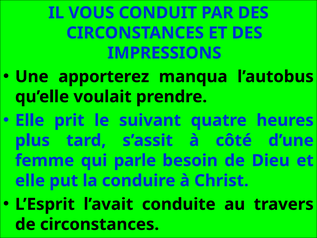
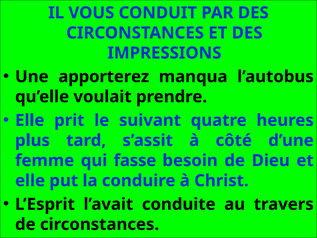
parle: parle -> fasse
